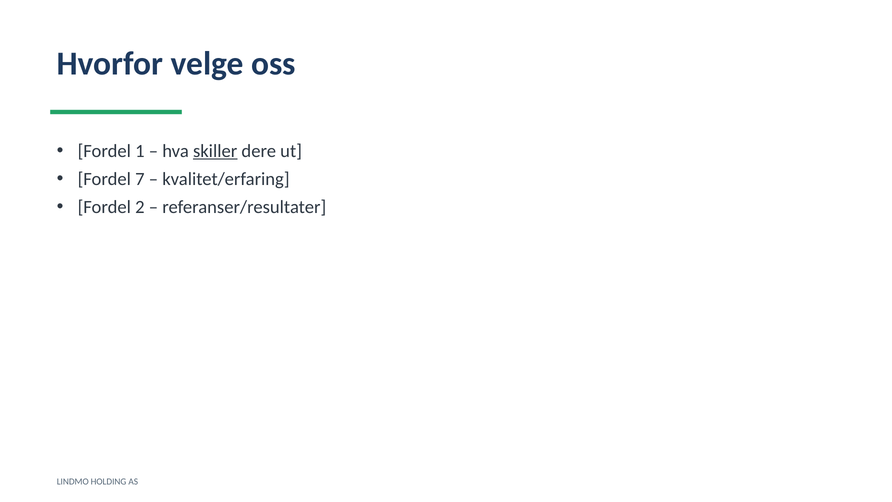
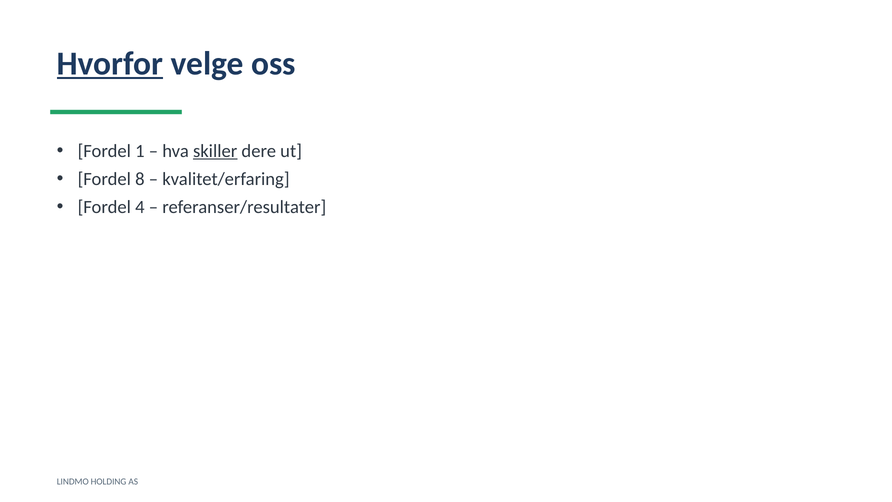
Hvorfor underline: none -> present
7: 7 -> 8
2: 2 -> 4
